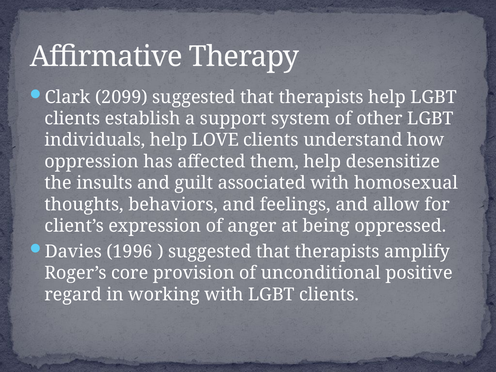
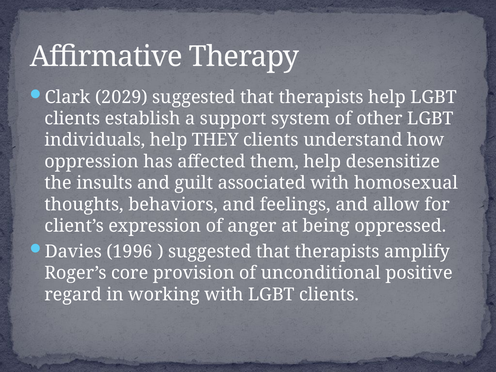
2099: 2099 -> 2029
LOVE: LOVE -> THEY
